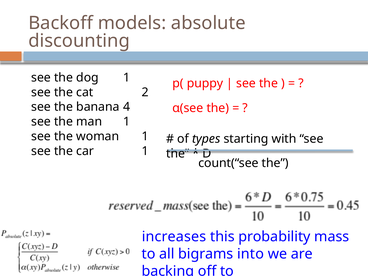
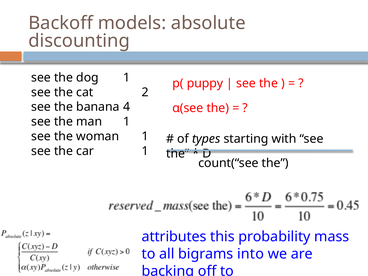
increases: increases -> attributes
